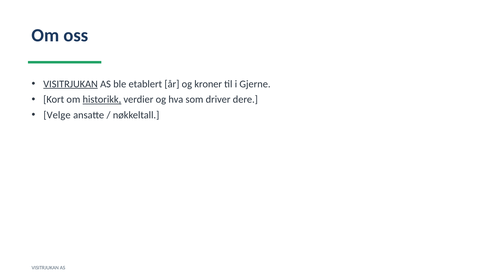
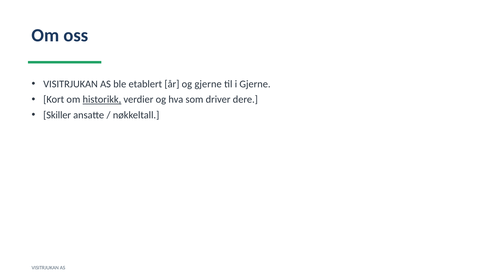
VISITRJUKAN at (71, 84) underline: present -> none
og kroner: kroner -> gjerne
Velge: Velge -> Skiller
